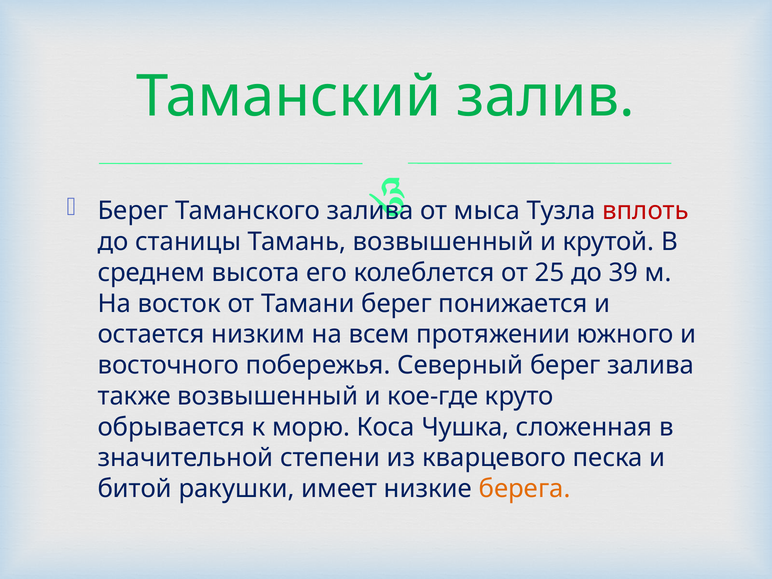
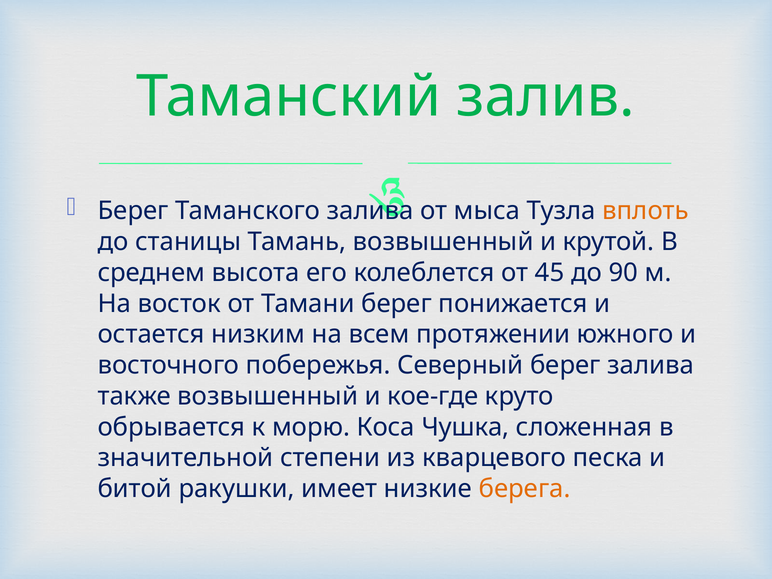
вплоть colour: red -> orange
25: 25 -> 45
39: 39 -> 90
